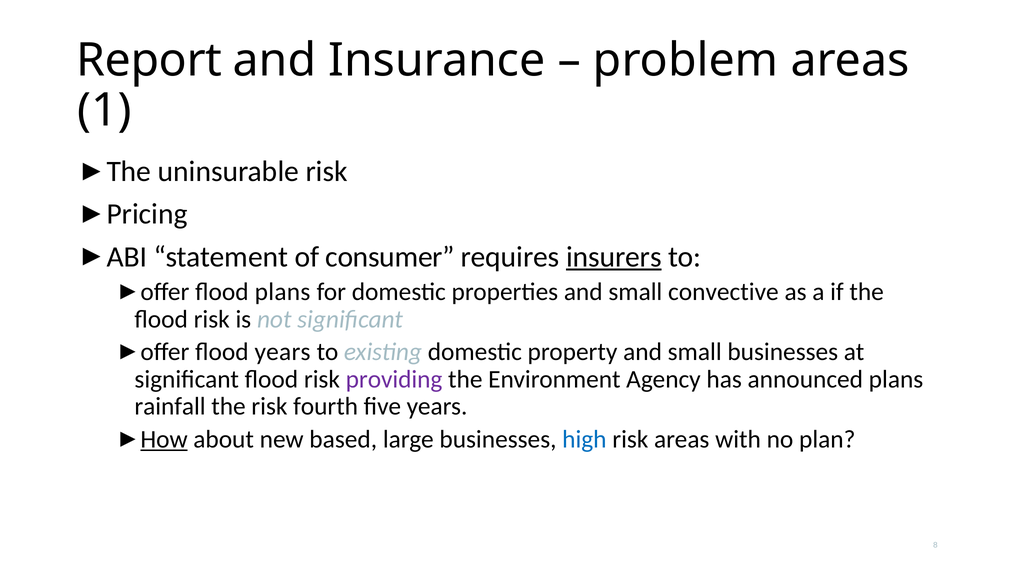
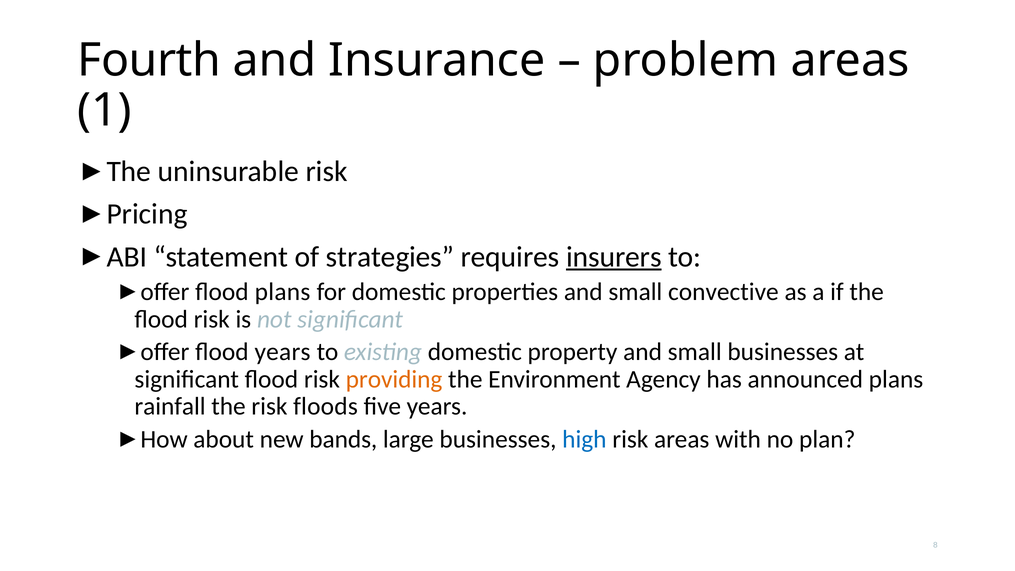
Report: Report -> Fourth
consumer: consumer -> strategies
providing colour: purple -> orange
fourth: fourth -> floods
How underline: present -> none
based: based -> bands
